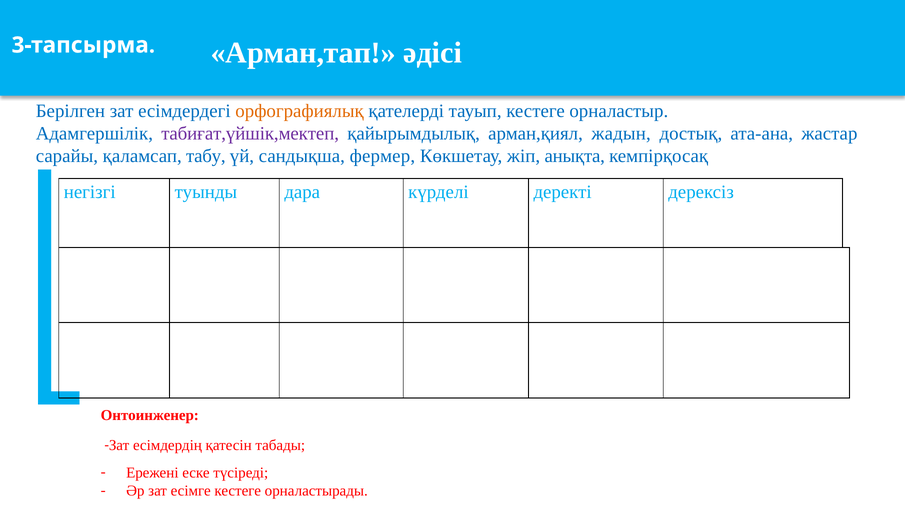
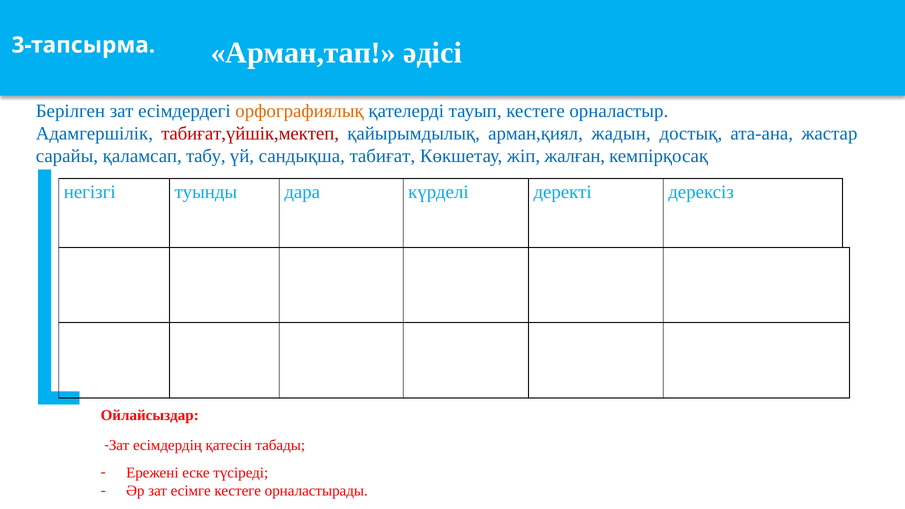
табиғат,үйшік,мектеп colour: purple -> red
фермер: фермер -> табиғат
анықта: анықта -> жалған
Онтоинженер: Онтоинженер -> Ойлайсыздар
